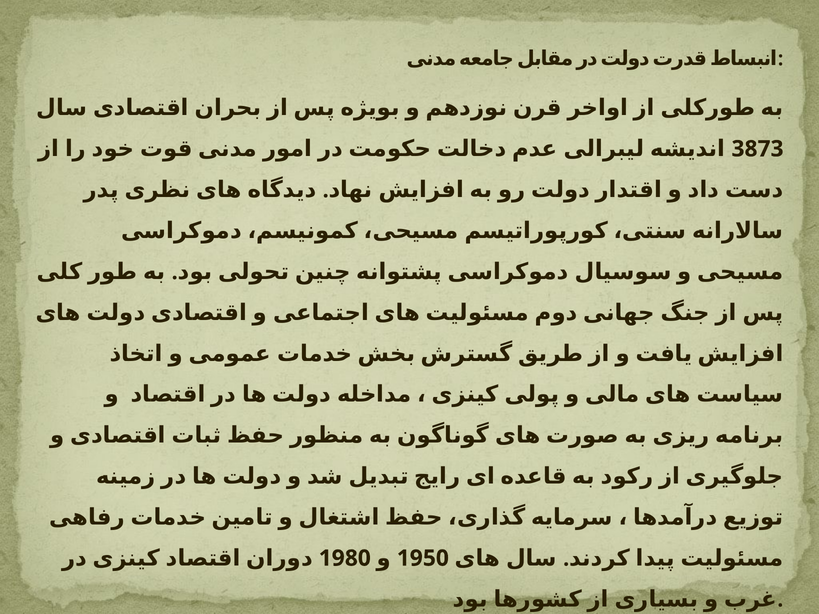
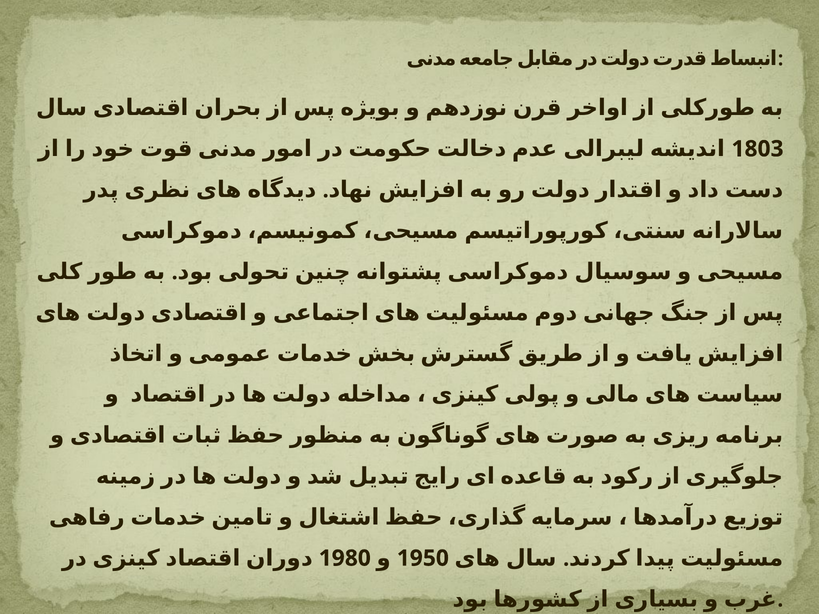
3873: 3873 -> 1803
